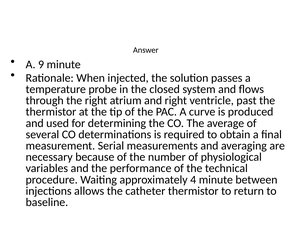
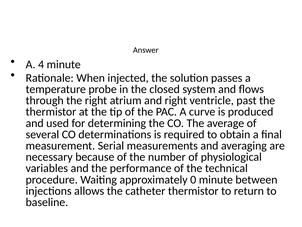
9: 9 -> 4
4: 4 -> 0
